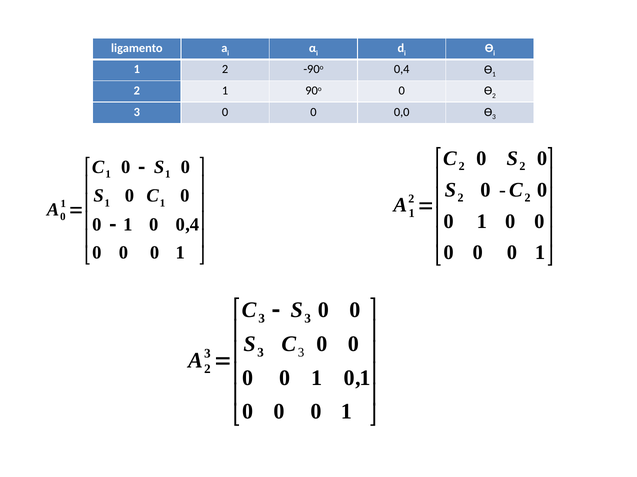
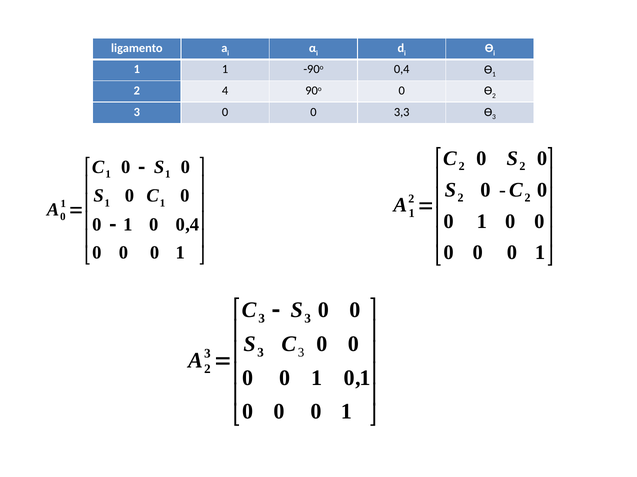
2 at (225, 69): 2 -> 1
1 at (225, 91): 1 -> 4
0,0: 0,0 -> 3,3
